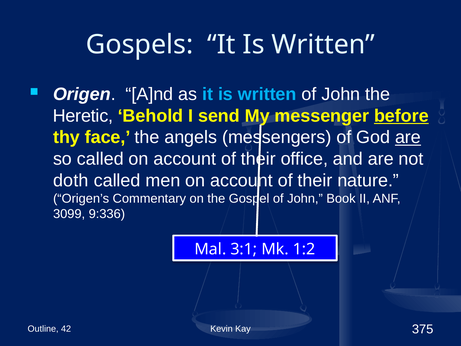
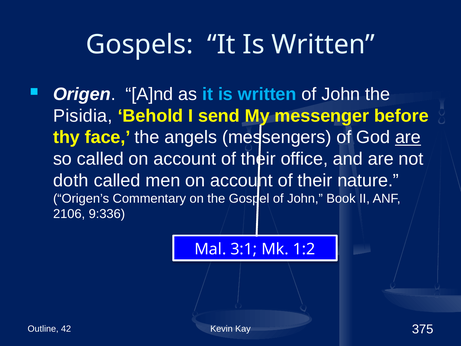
Heretic: Heretic -> Pisidia
before underline: present -> none
3099: 3099 -> 2106
